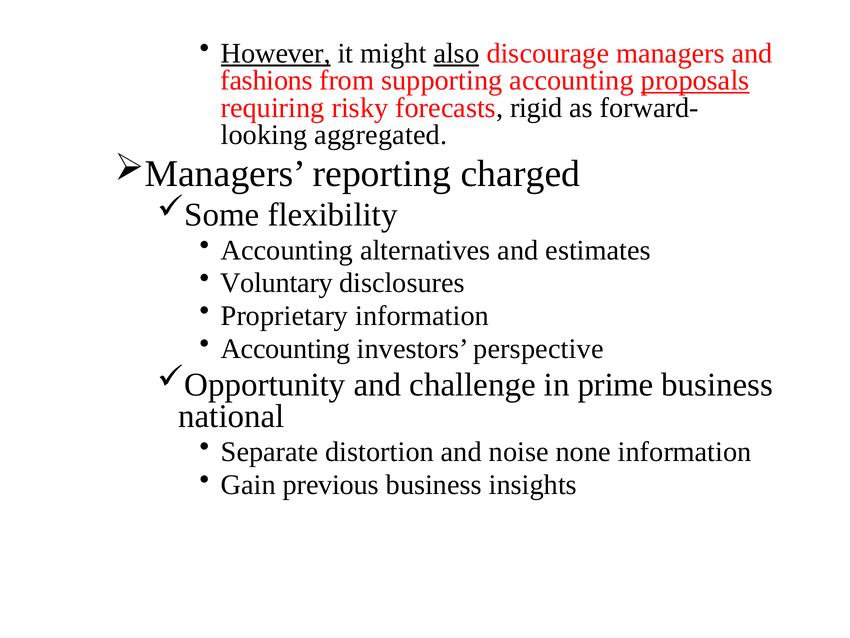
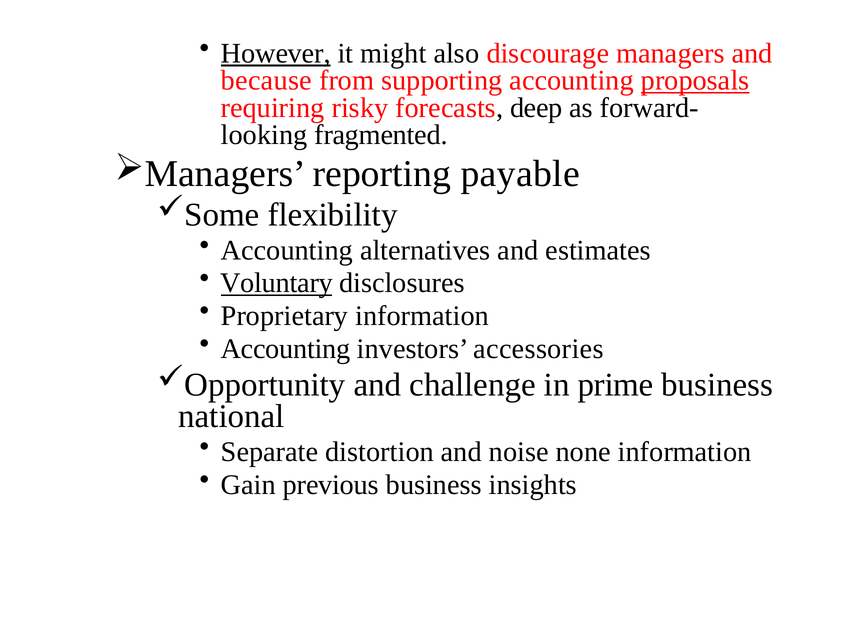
also underline: present -> none
fashions: fashions -> because
rigid: rigid -> deep
aggregated: aggregated -> fragmented
charged: charged -> payable
Voluntary underline: none -> present
perspective: perspective -> accessories
